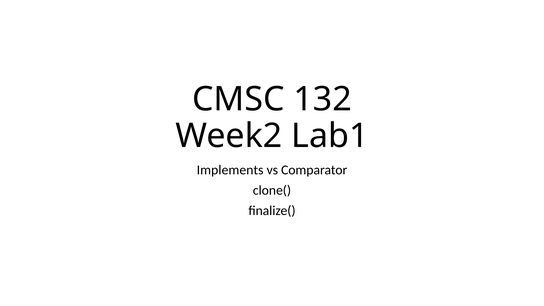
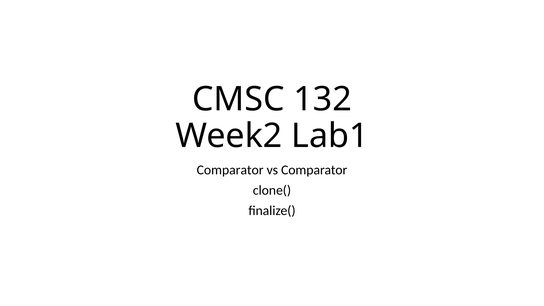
Implements at (230, 170): Implements -> Comparator
